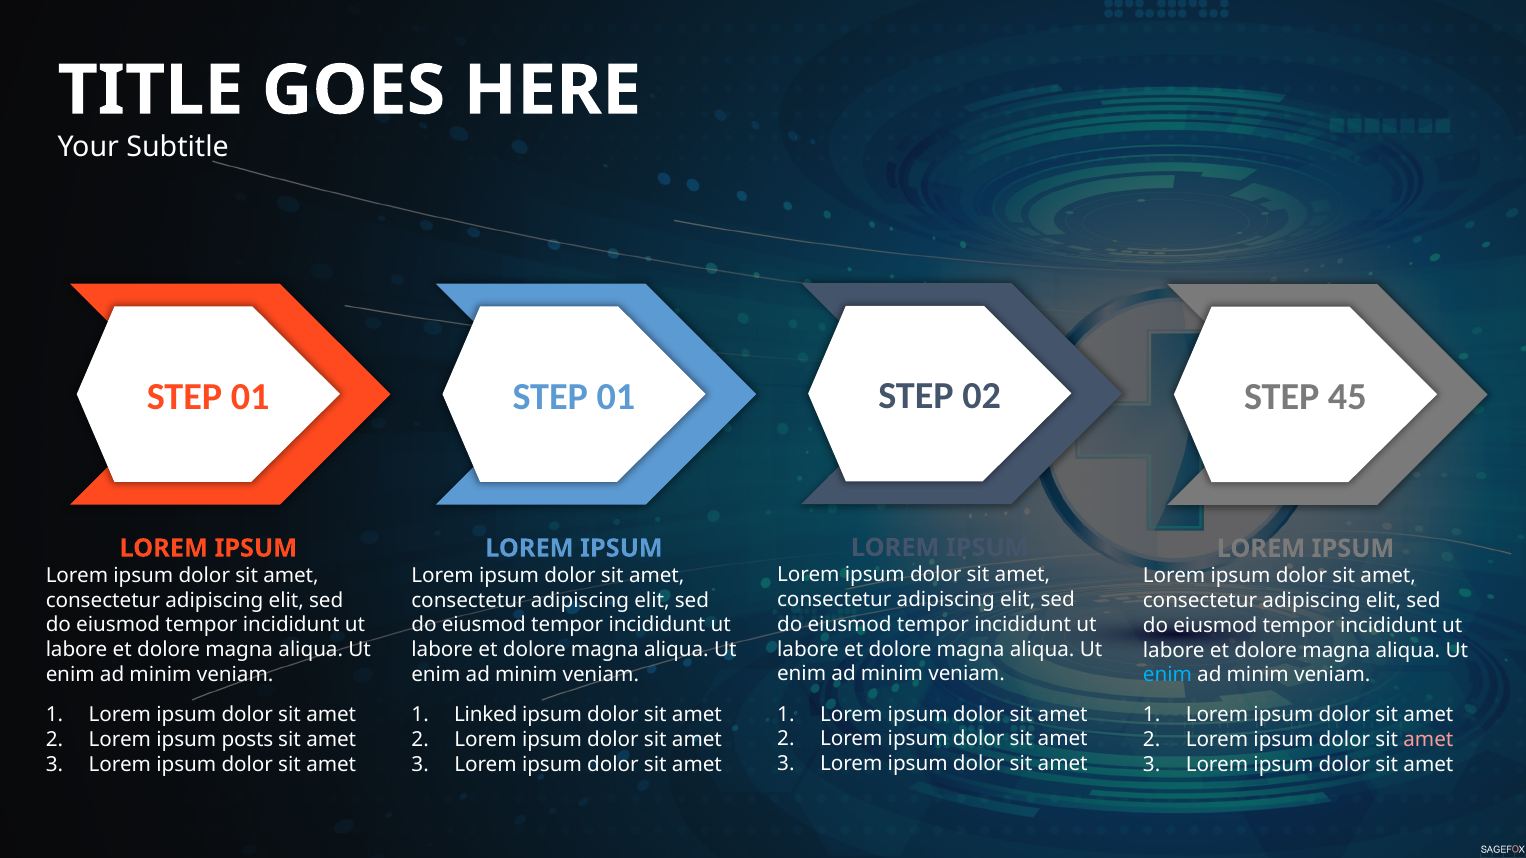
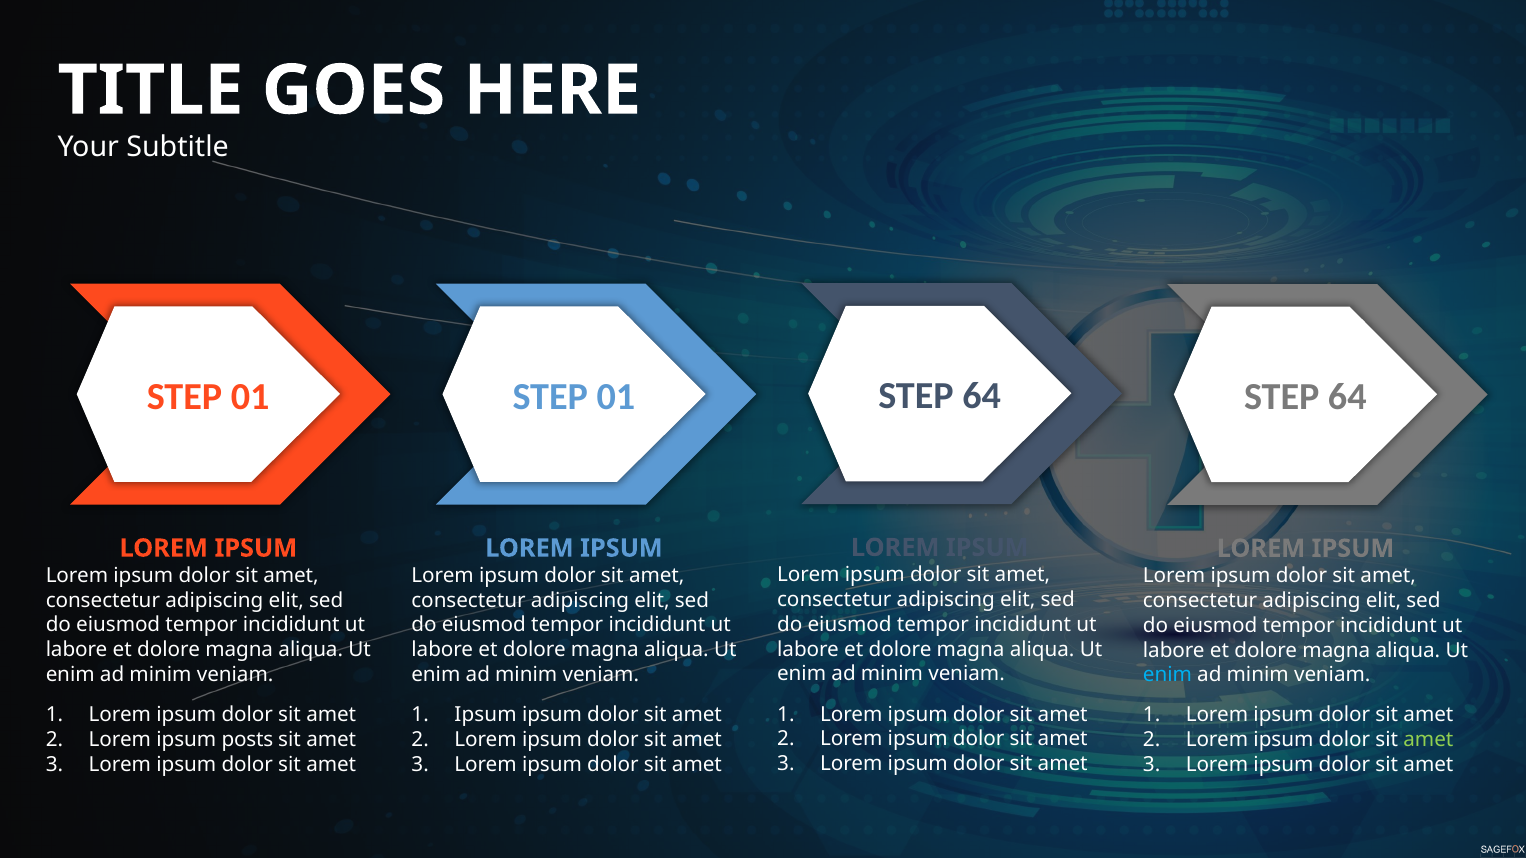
02 at (982, 396): 02 -> 64
45 at (1347, 397): 45 -> 64
Linked at (486, 715): Linked -> Ipsum
amet at (1428, 740) colour: pink -> light green
